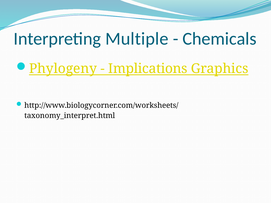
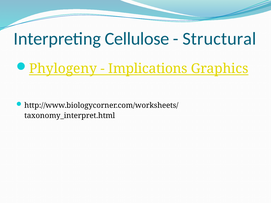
Multiple: Multiple -> Cellulose
Chemicals: Chemicals -> Structural
